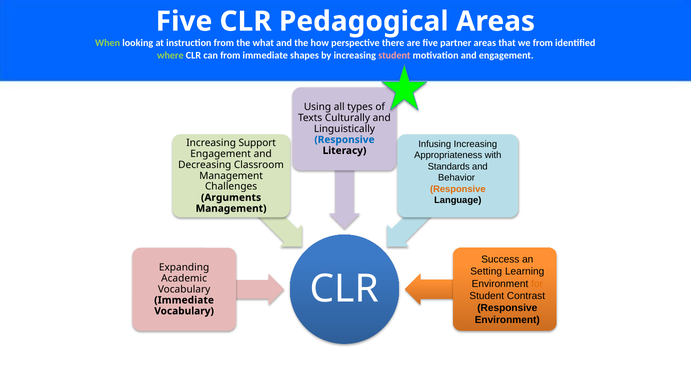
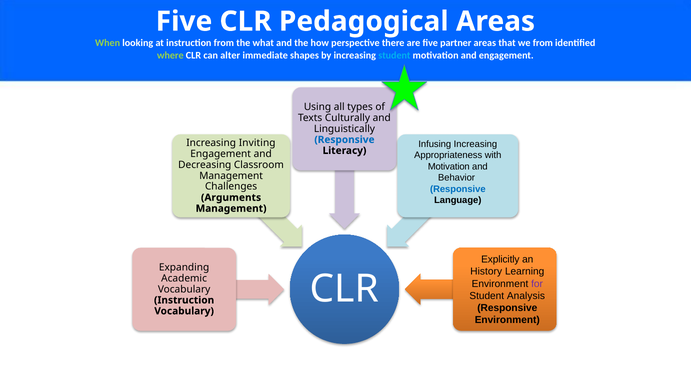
can from: from -> alter
student at (394, 55) colour: pink -> light blue
Support: Support -> Inviting
Standards at (449, 166): Standards -> Motivation
Responsive at (458, 189) colour: orange -> blue
Success: Success -> Explicitly
Setting: Setting -> History
for colour: orange -> purple
Contrast: Contrast -> Analysis
Immediate at (184, 300): Immediate -> Instruction
